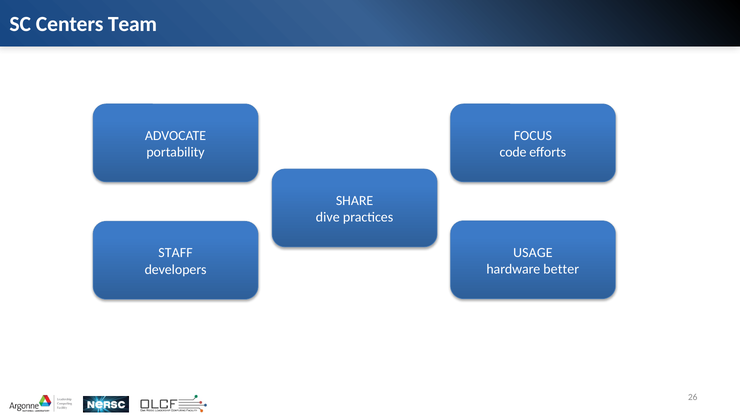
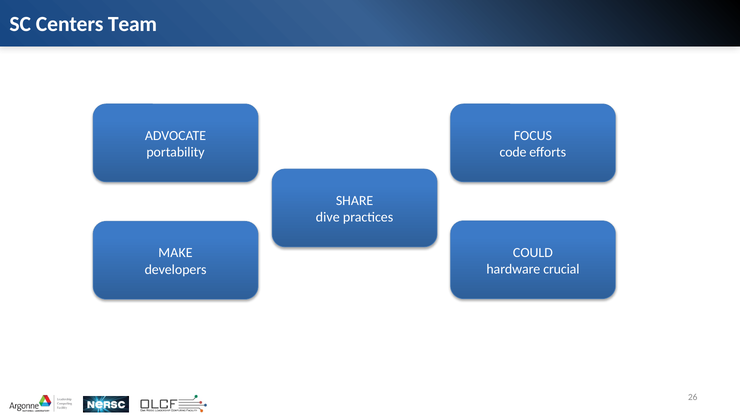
USAGE: USAGE -> COULD
STAFF: STAFF -> MAKE
better: better -> crucial
